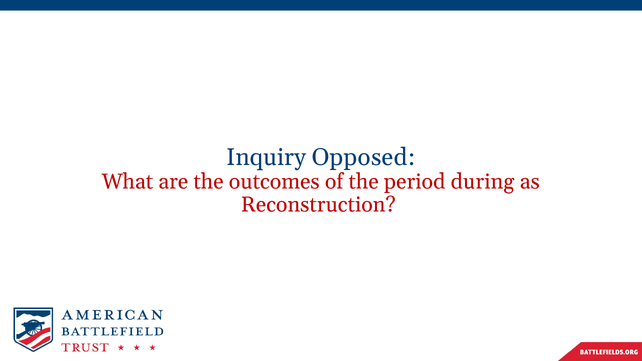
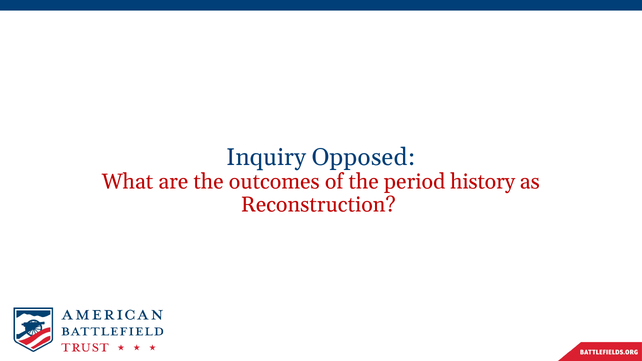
during: during -> history
